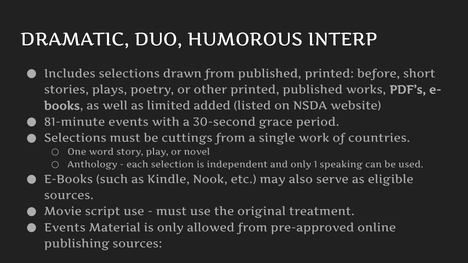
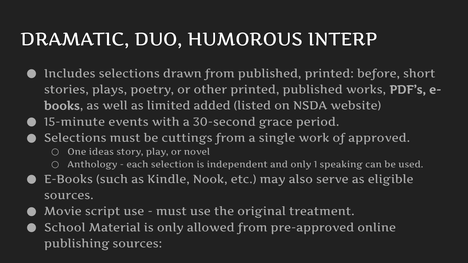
81-minute: 81-minute -> 15-minute
countries: countries -> approved
word: word -> ideas
Events at (65, 228): Events -> School
